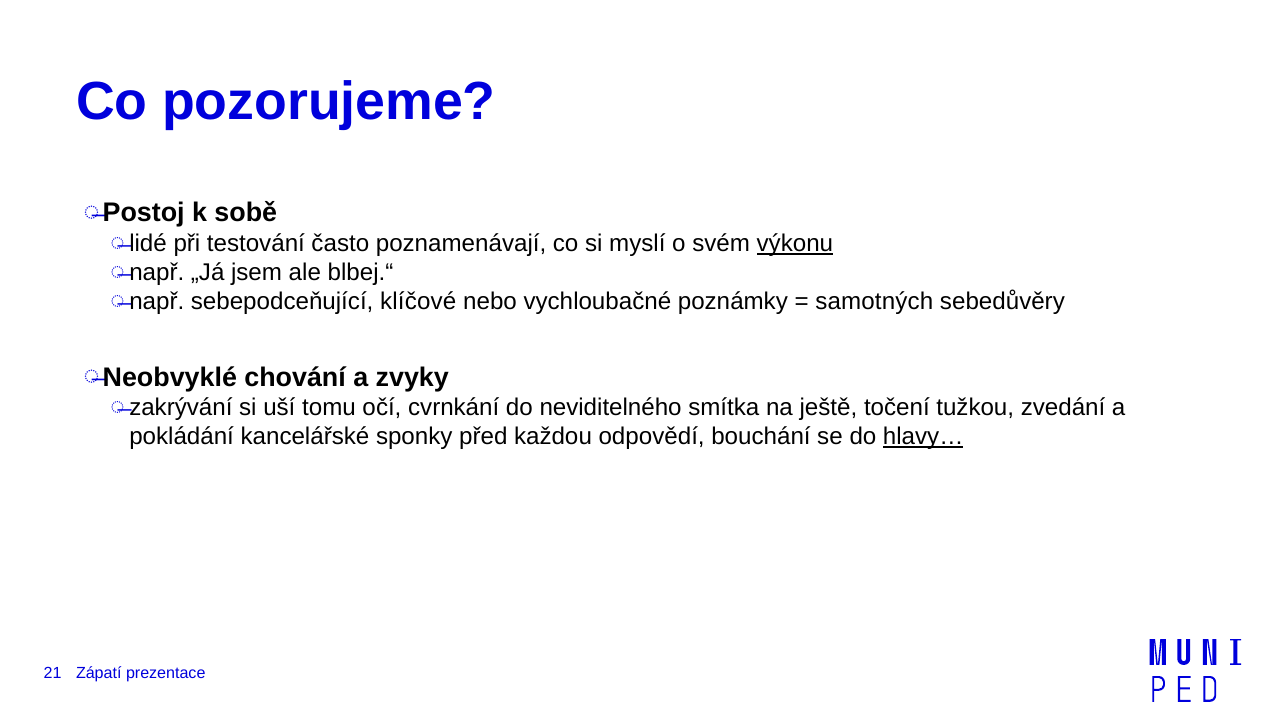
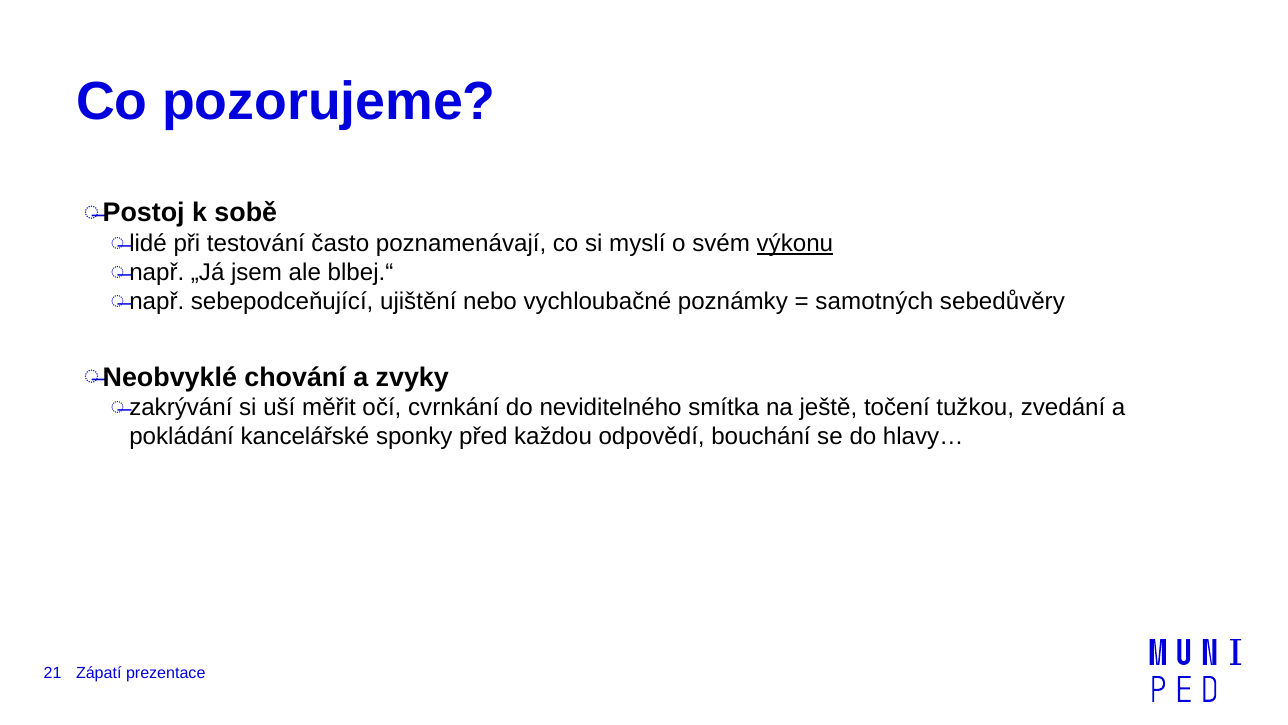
klíčové: klíčové -> ujištění
tomu: tomu -> měřit
hlavy… underline: present -> none
